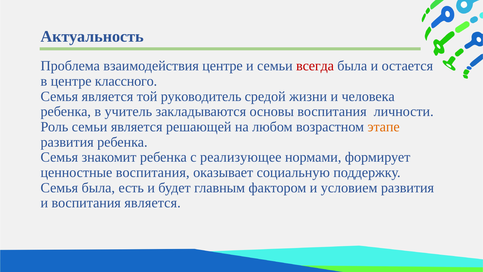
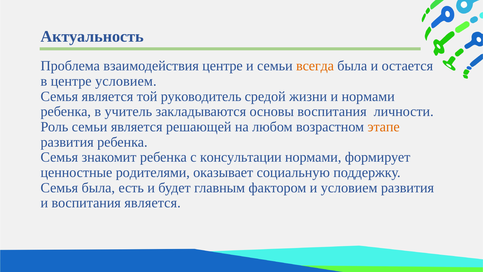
всегда colour: red -> orange
центре классного: классного -> условием
и человека: человека -> нормами
реализующее: реализующее -> консультации
ценностные воспитания: воспитания -> родителями
